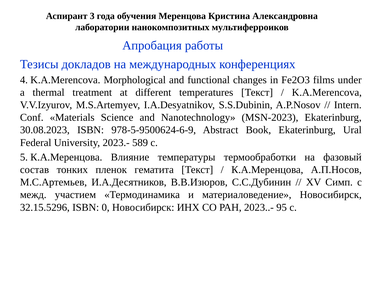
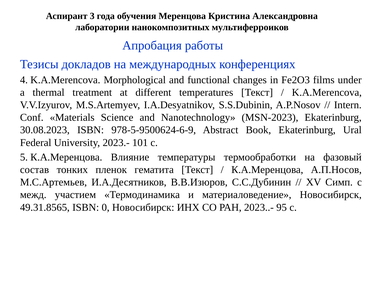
589: 589 -> 101
32.15.5296: 32.15.5296 -> 49.31.8565
